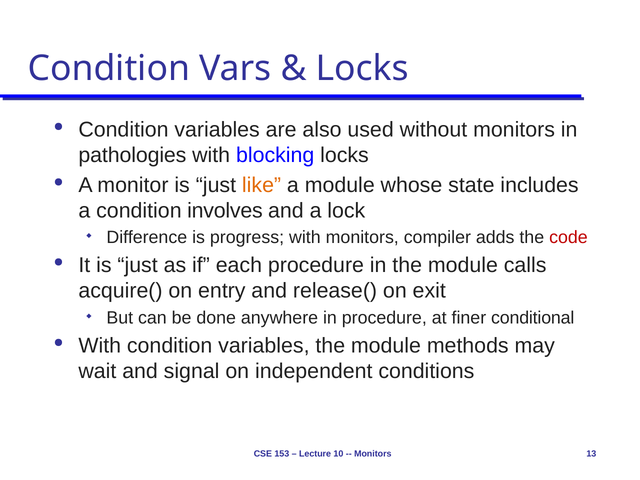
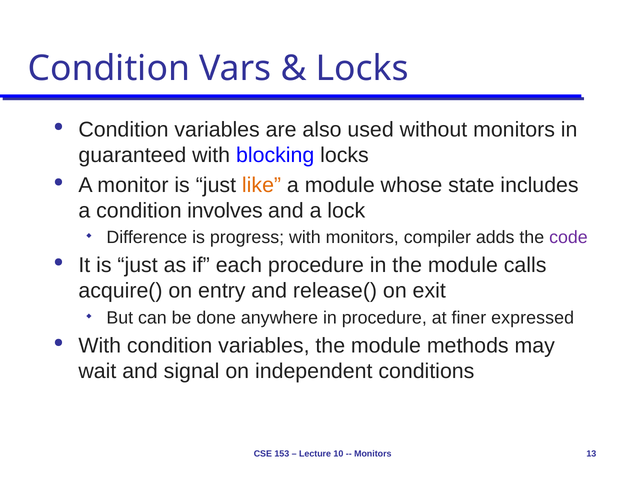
pathologies: pathologies -> guaranteed
code colour: red -> purple
conditional: conditional -> expressed
